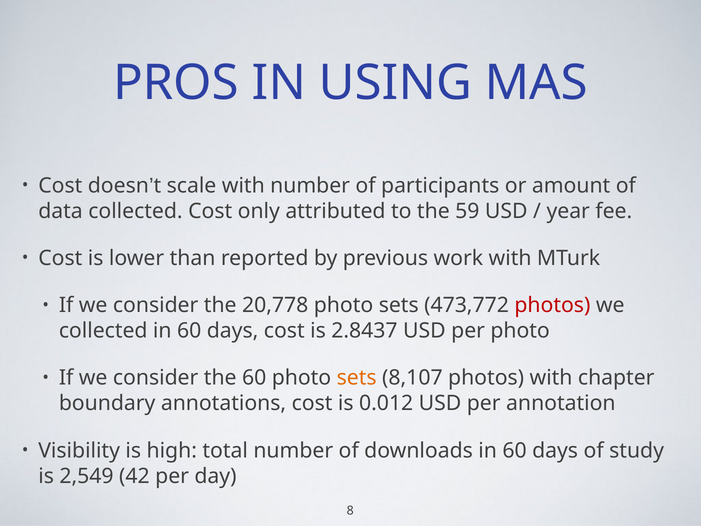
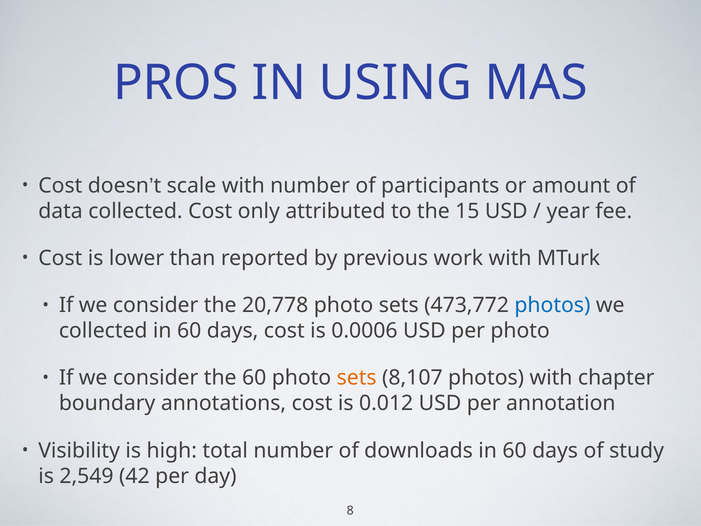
59: 59 -> 15
photos at (552, 305) colour: red -> blue
2.8437: 2.8437 -> 0.0006
